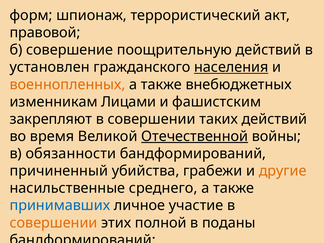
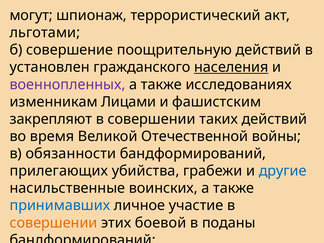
форм: форм -> могут
правовой: правовой -> льготами
военнопленных colour: orange -> purple
внебюджетных: внебюджетных -> исследованиях
Отечественной underline: present -> none
причиненный: причиненный -> прилегающих
другие colour: orange -> blue
среднего: среднего -> воинских
полной: полной -> боевой
